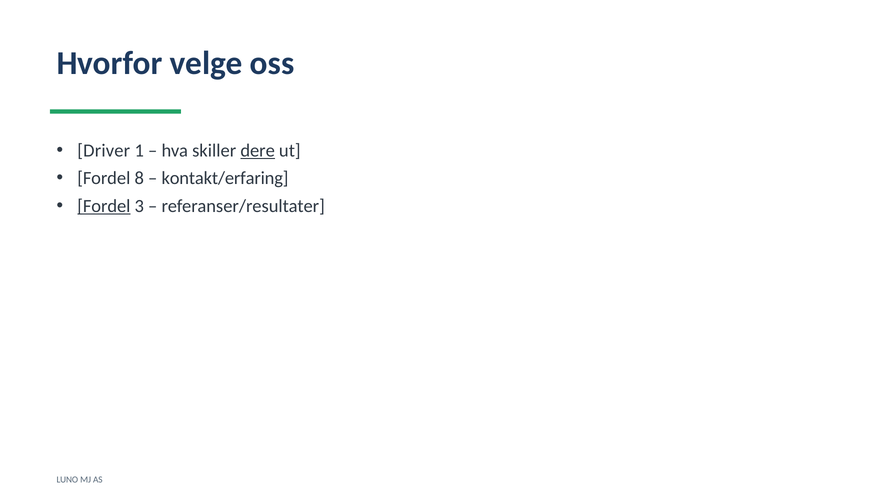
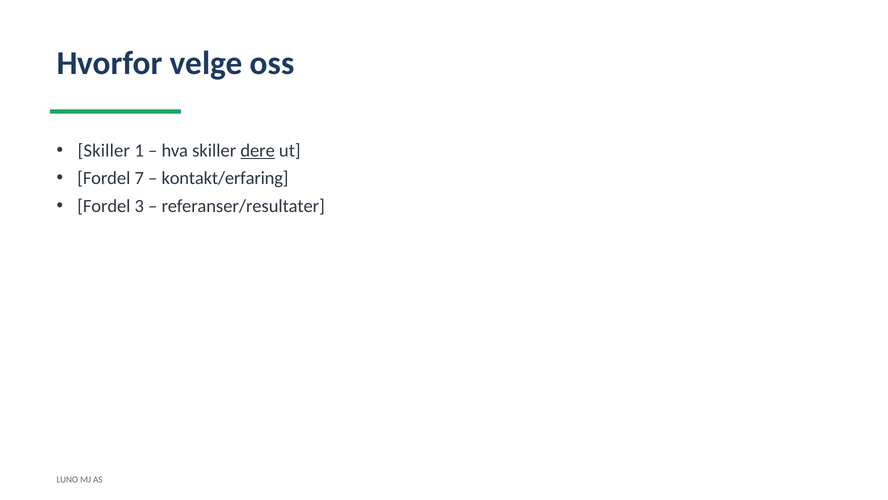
Driver at (104, 150): Driver -> Skiller
8: 8 -> 7
Fordel at (104, 206) underline: present -> none
